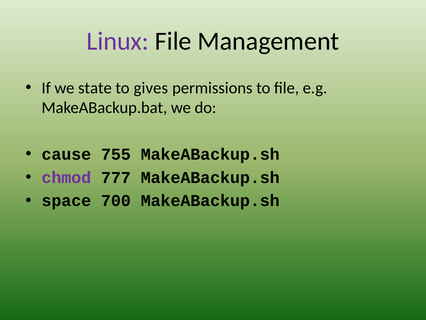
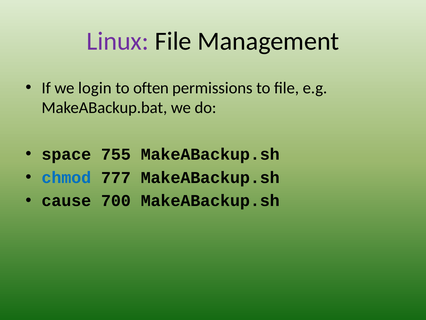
state: state -> login
gives: gives -> often
cause: cause -> space
chmod colour: purple -> blue
space: space -> cause
